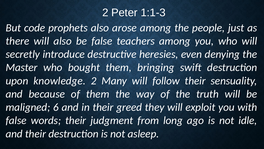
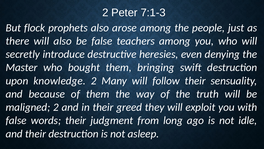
1:1-3: 1:1-3 -> 7:1-3
code: code -> flock
maligned 6: 6 -> 2
